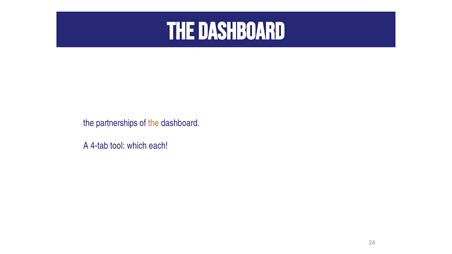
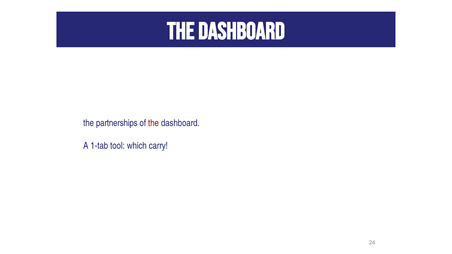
the at (154, 123) colour: orange -> red
4-tab: 4-tab -> 1-tab
each: each -> carry
